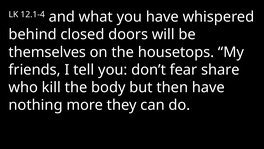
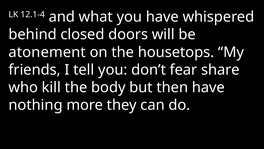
themselves: themselves -> atonement
